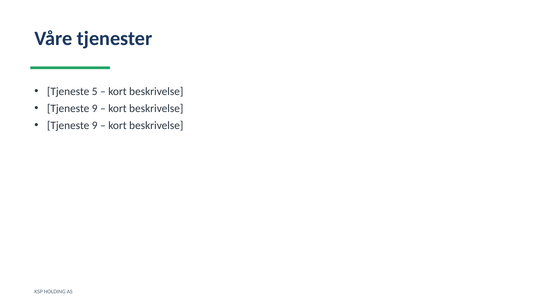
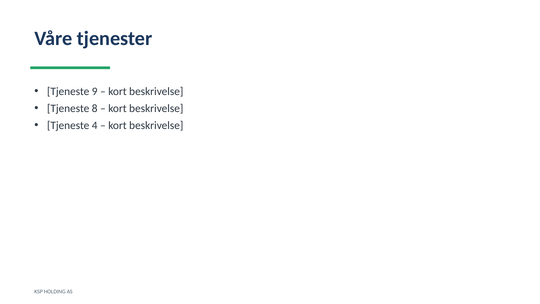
5: 5 -> 9
9 at (95, 108): 9 -> 8
9 at (95, 125): 9 -> 4
